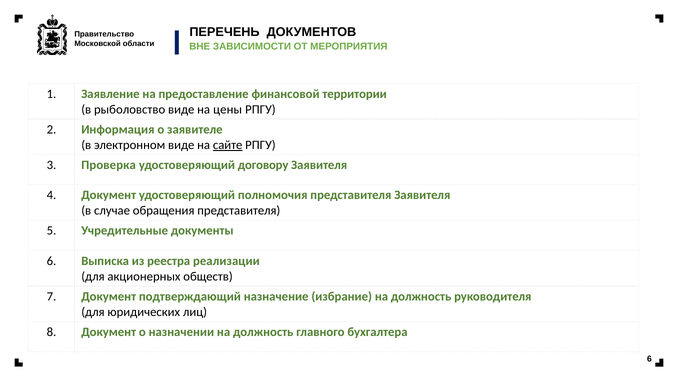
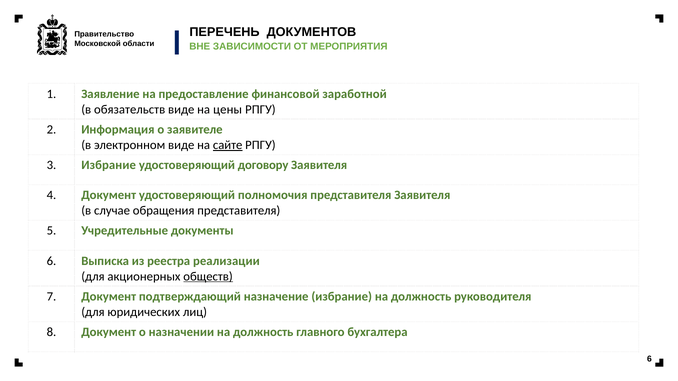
территории: территории -> заработной
рыболовство: рыболовство -> обязательств
3 Проверка: Проверка -> Избрание
обществ underline: none -> present
